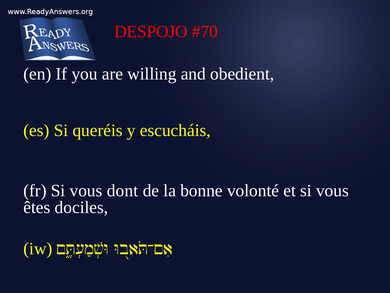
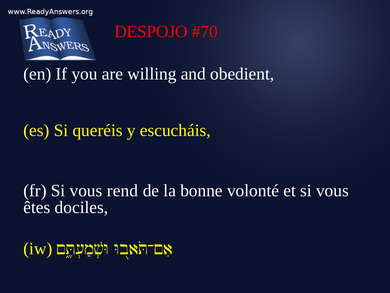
dont: dont -> rend
